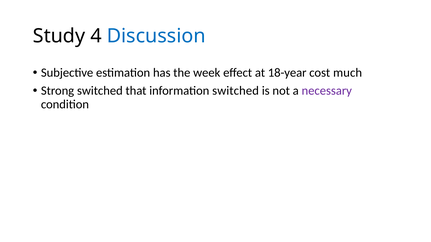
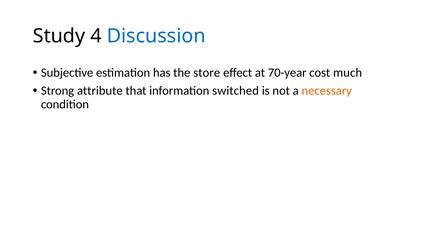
week: week -> store
18-year: 18-year -> 70-year
Strong switched: switched -> attribute
necessary colour: purple -> orange
